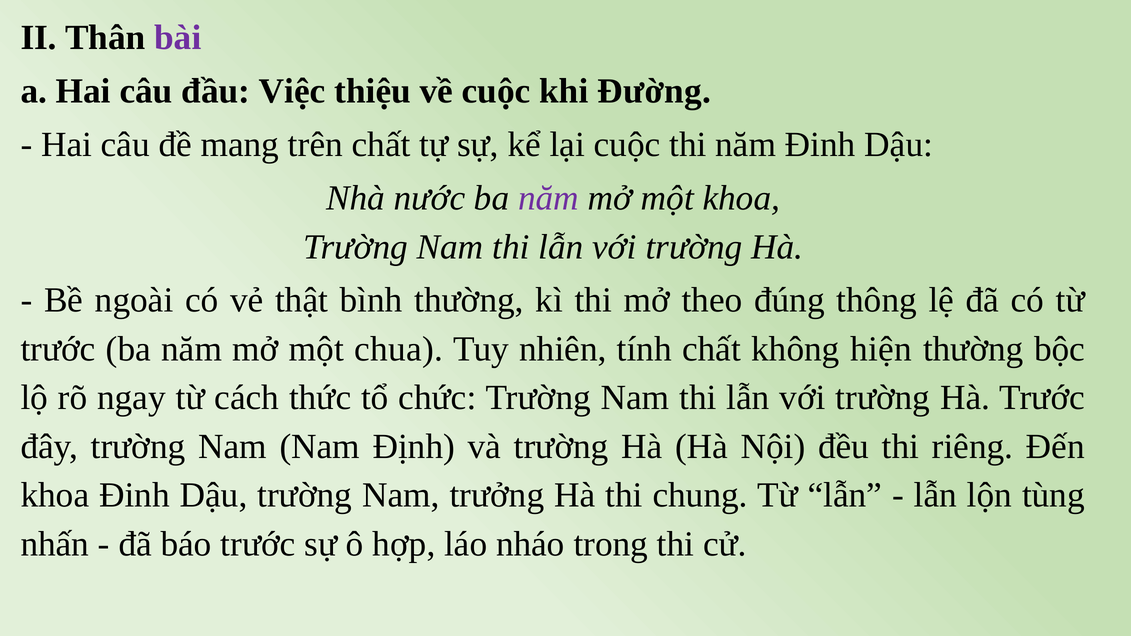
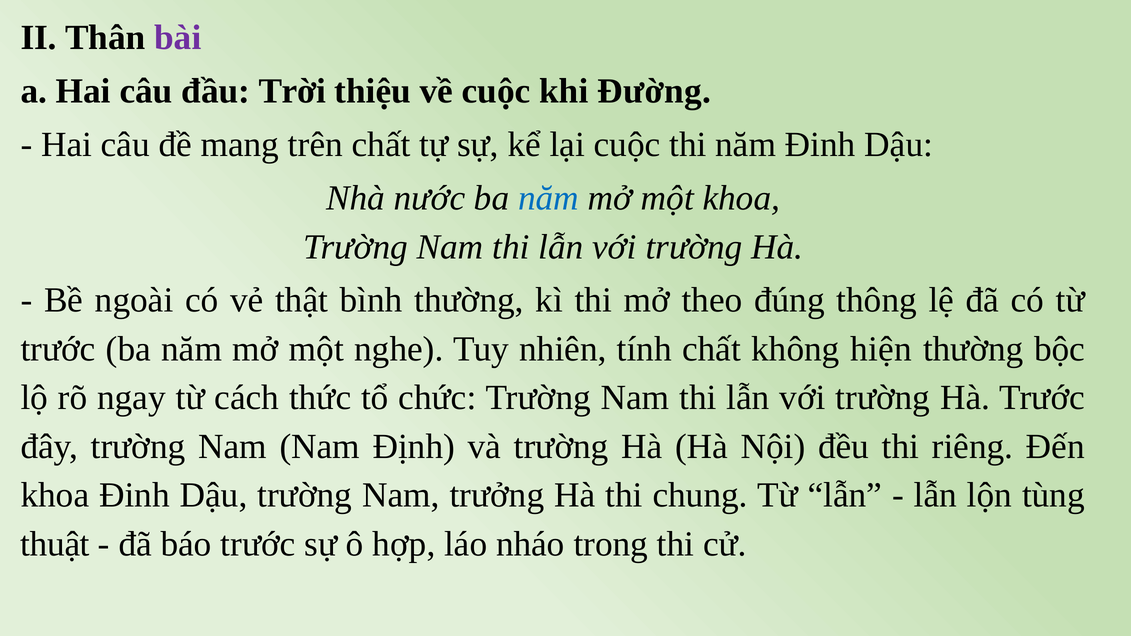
Việc: Việc -> Trời
năm at (548, 198) colour: purple -> blue
chua: chua -> nghe
nhấn: nhấn -> thuật
